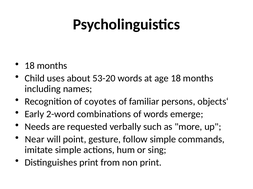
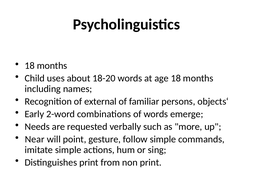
53-20: 53-20 -> 18-20
coyotes: coyotes -> external
